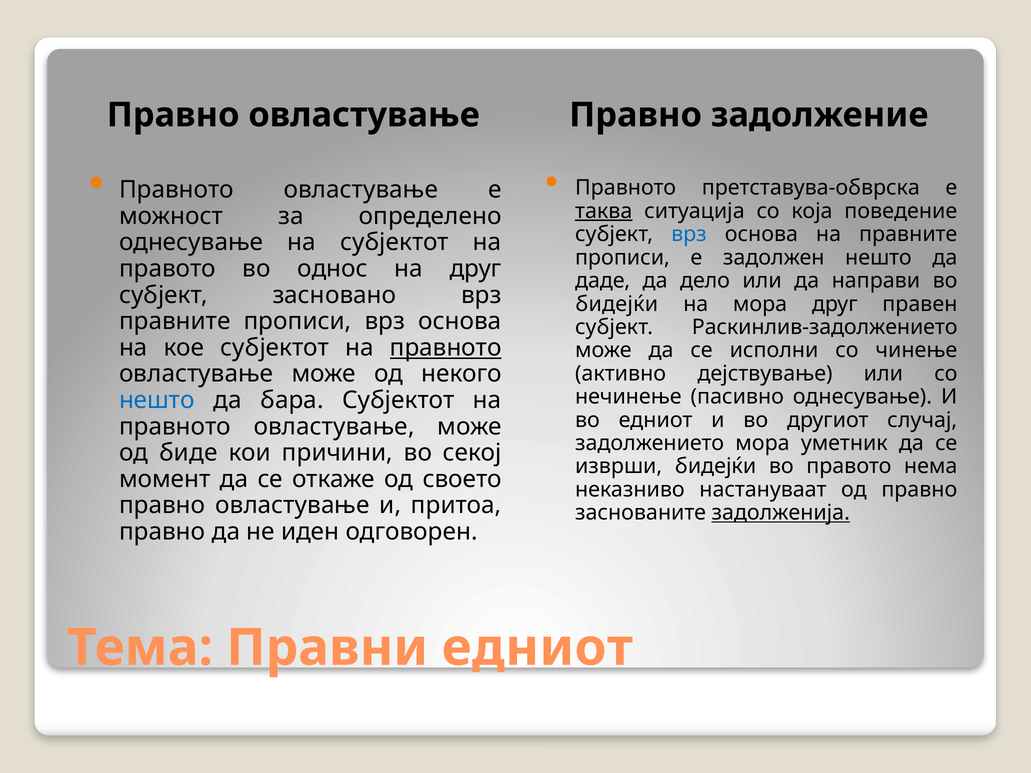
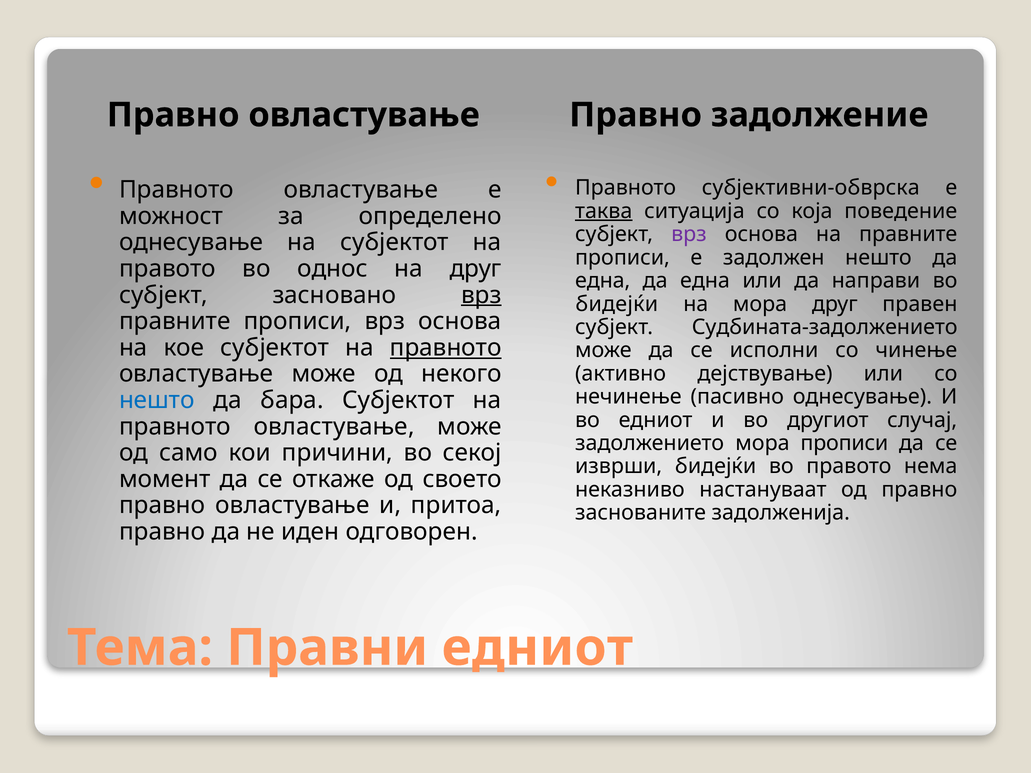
претставува-обврска: претставува-обврска -> субјективни-обврска
врз at (689, 234) colour: blue -> purple
даде at (603, 281): даде -> една
дело at (705, 281): дело -> една
врз at (481, 295) underline: none -> present
Раскинлив-задолжението: Раскинлив-задолжението -> Судбината-задолжението
мора уметник: уметник -> прописи
биде: биде -> само
задолженија underline: present -> none
